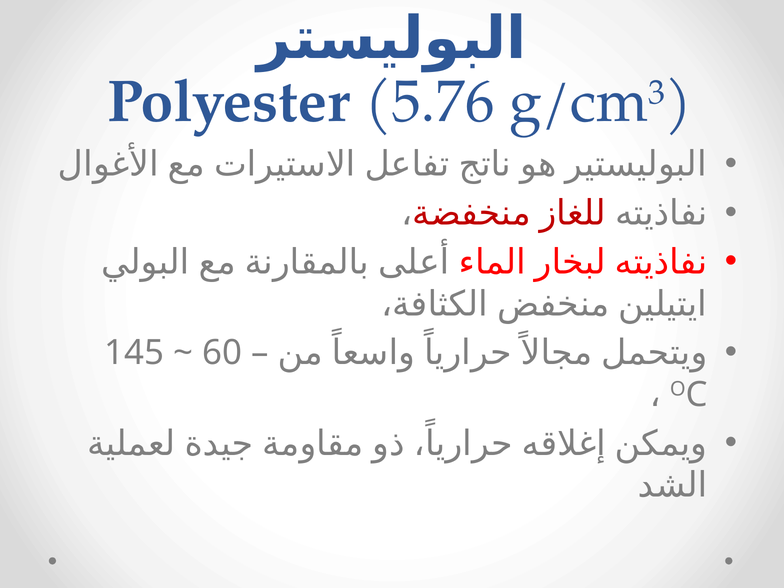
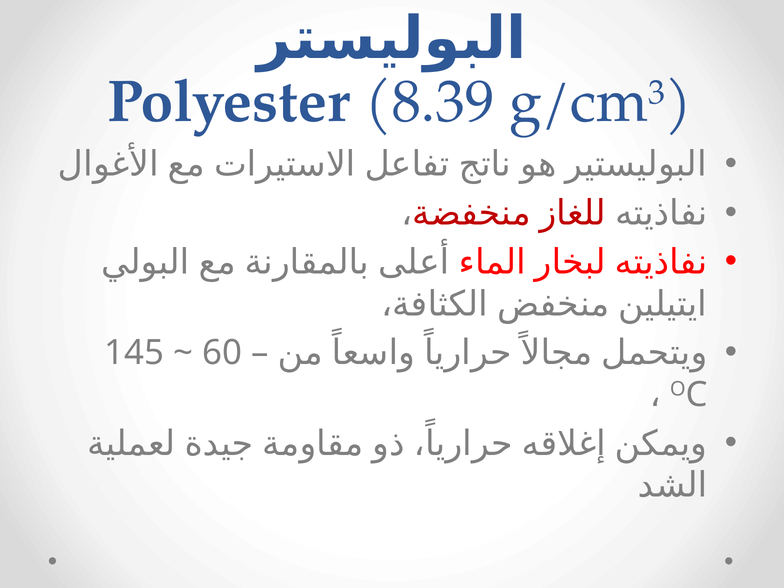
5.76: 5.76 -> 8.39
